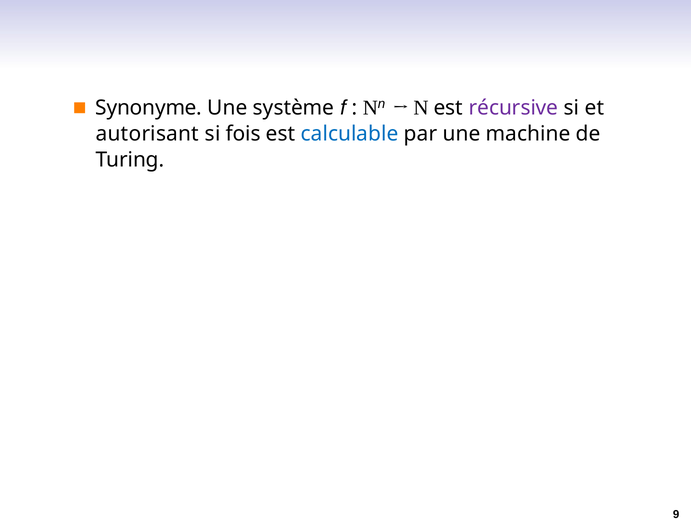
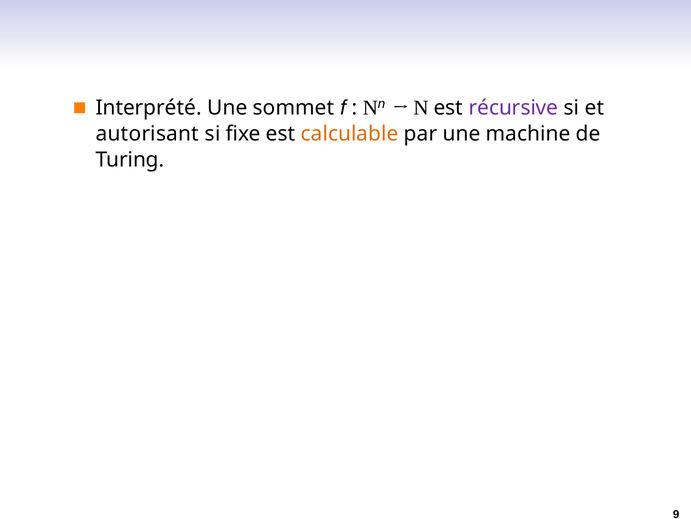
Synonyme: Synonyme -> Interprété
système: système -> sommet
fois: fois -> fixe
calculable colour: blue -> orange
